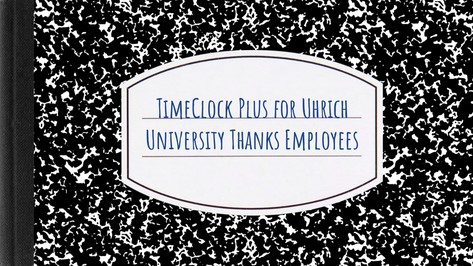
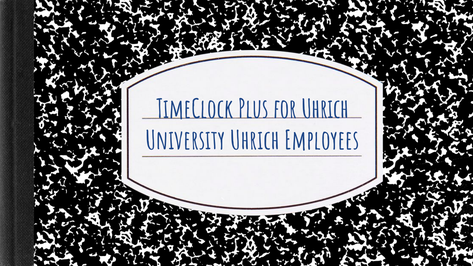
University Thanks: Thanks -> Uhrich
